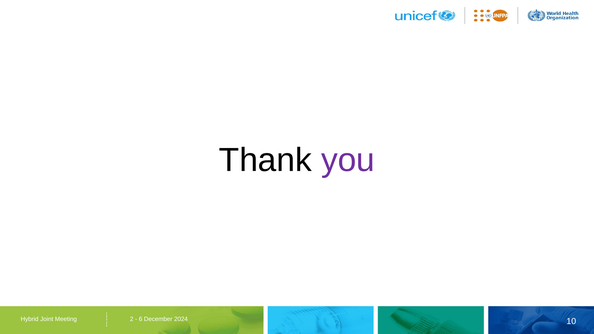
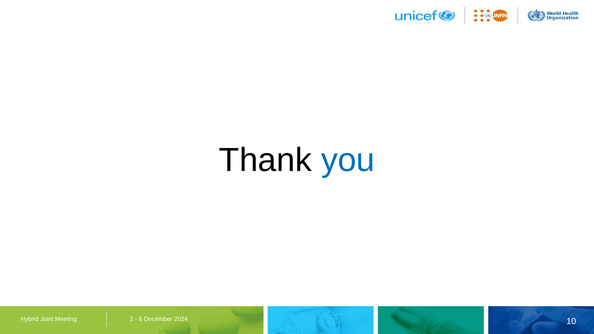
you colour: purple -> blue
